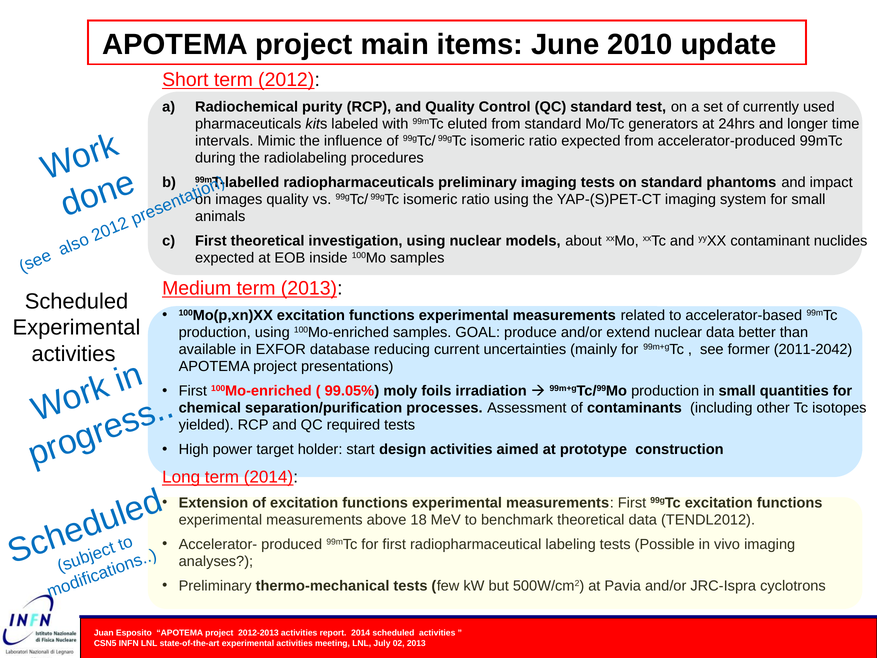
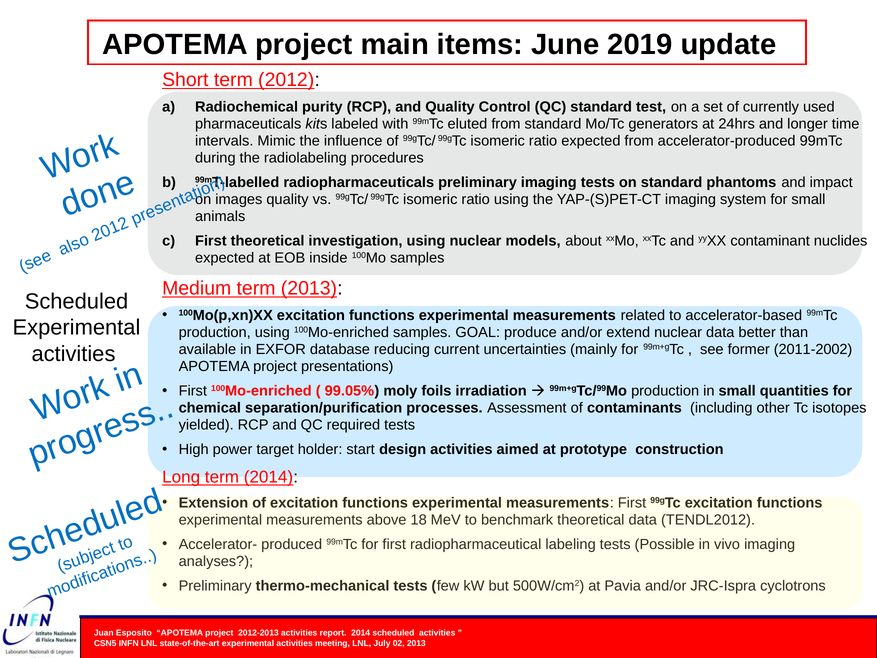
2010: 2010 -> 2019
2011-2042: 2011-2042 -> 2011-2002
